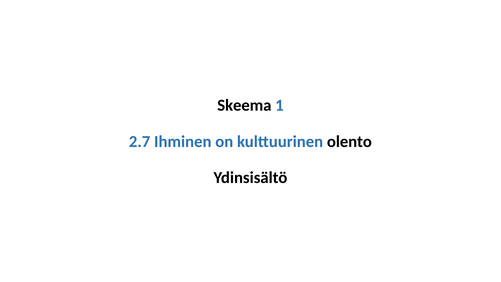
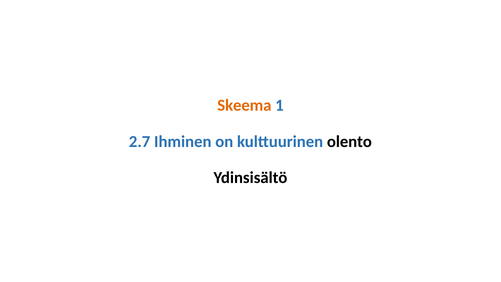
Skeema colour: black -> orange
